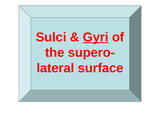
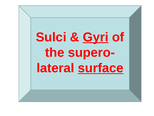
surface underline: none -> present
